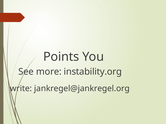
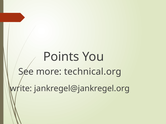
instability.org: instability.org -> technical.org
